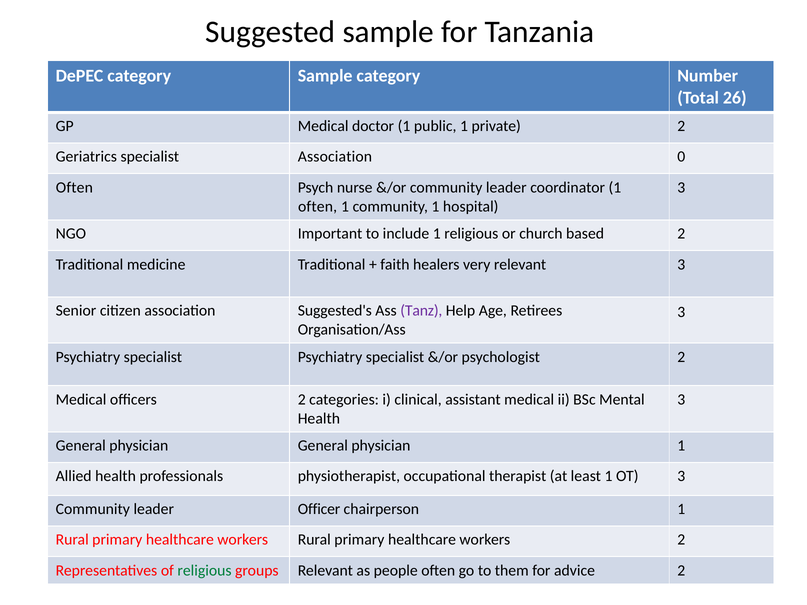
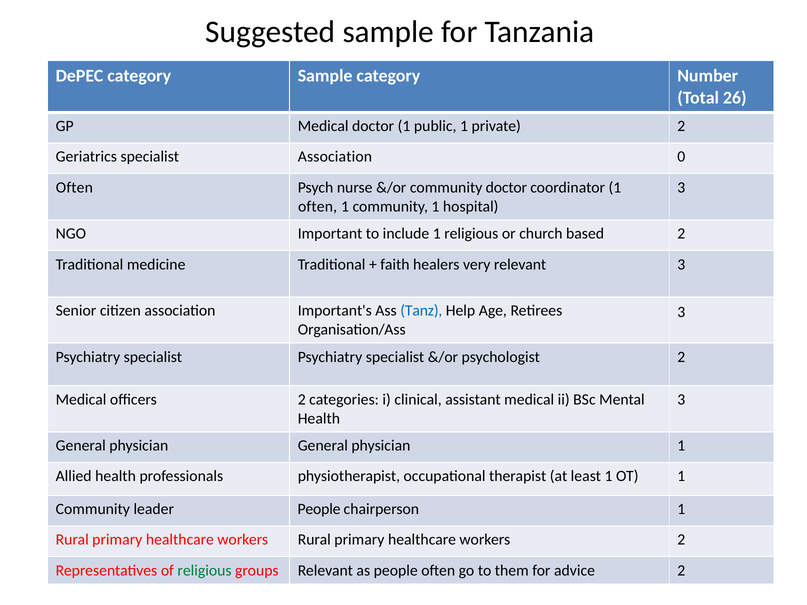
&/or community leader: leader -> doctor
Suggested's: Suggested's -> Important's
Tanz colour: purple -> blue
OT 3: 3 -> 1
leader Officer: Officer -> People
